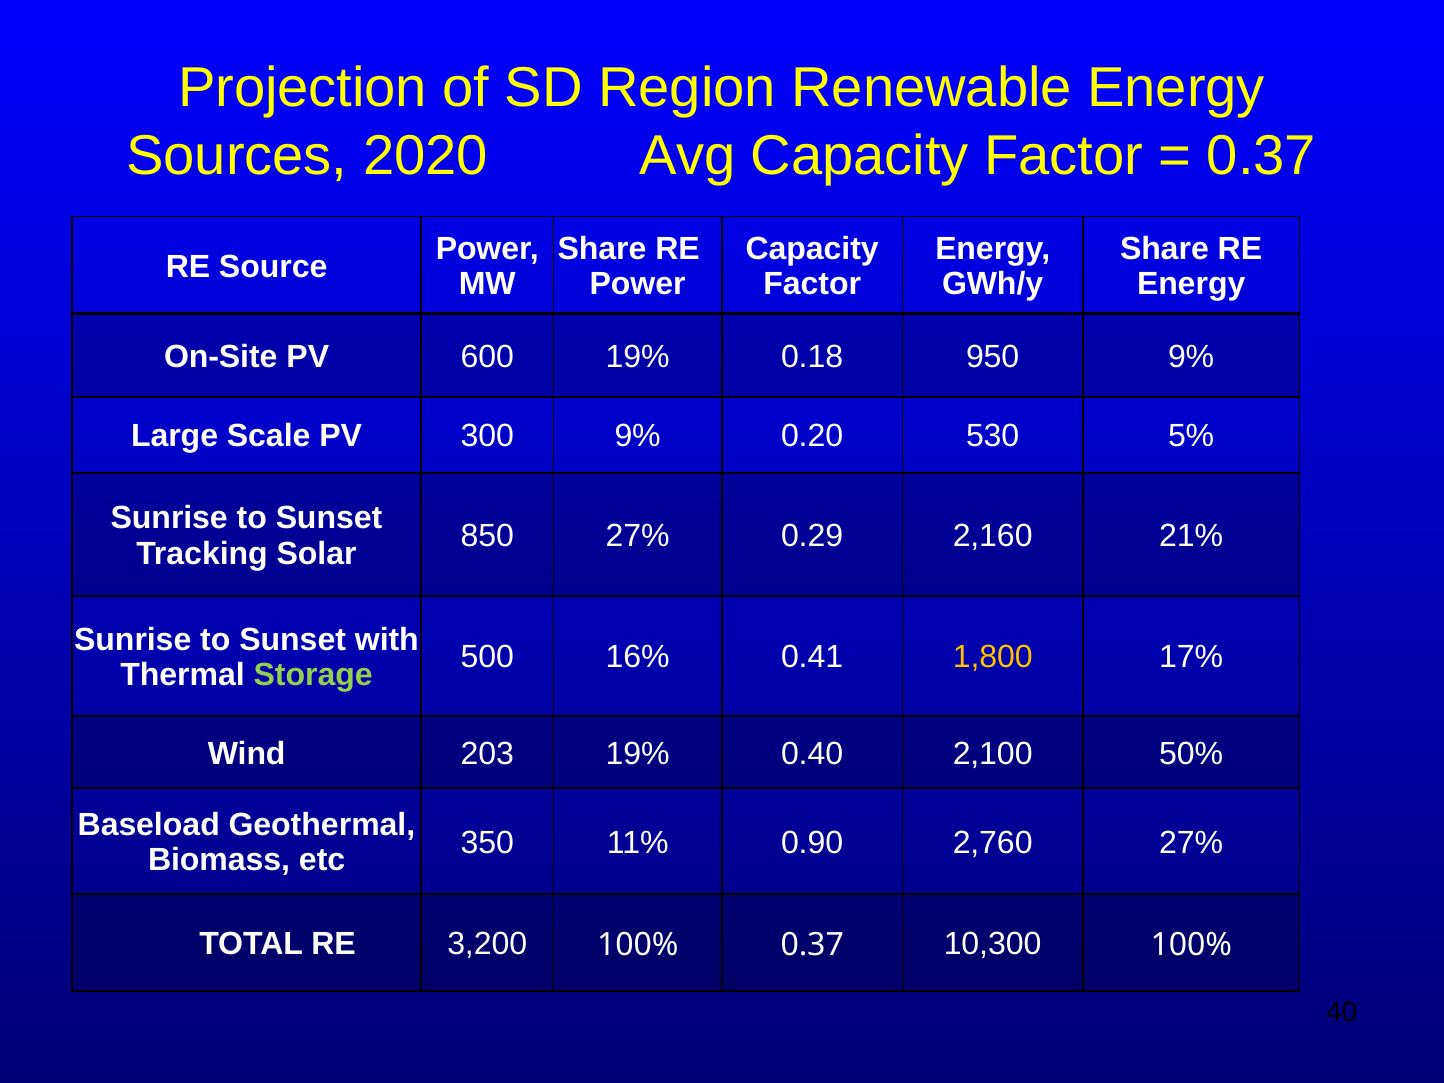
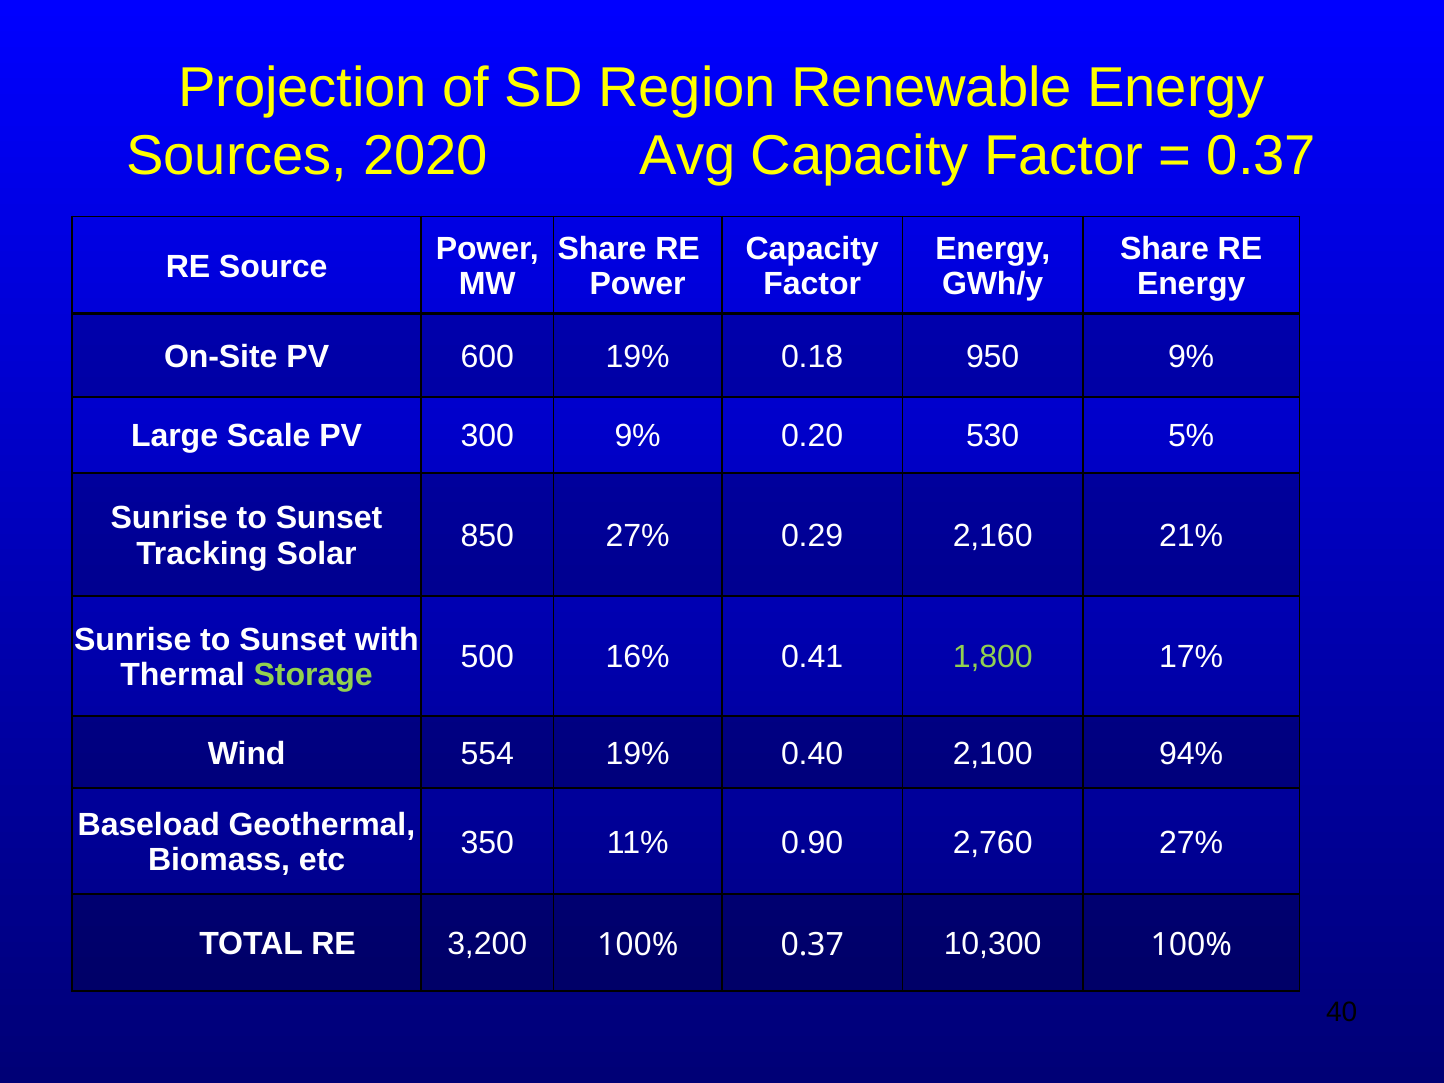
1,800 colour: yellow -> light green
203: 203 -> 554
50%: 50% -> 94%
